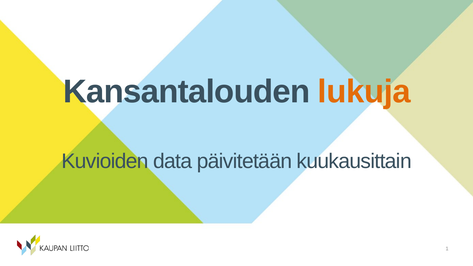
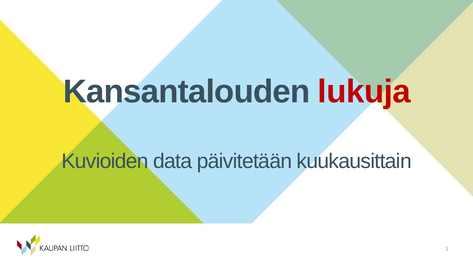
lukuja colour: orange -> red
